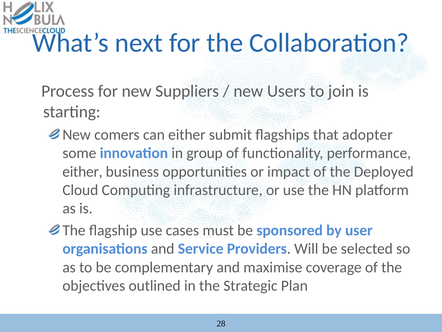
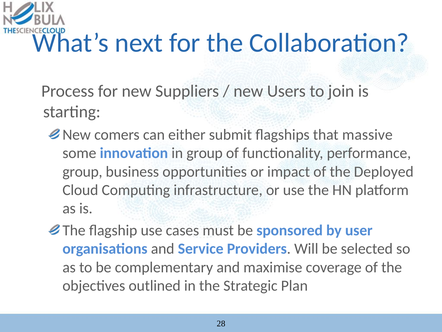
adopter: adopter -> massive
either at (82, 171): either -> group
